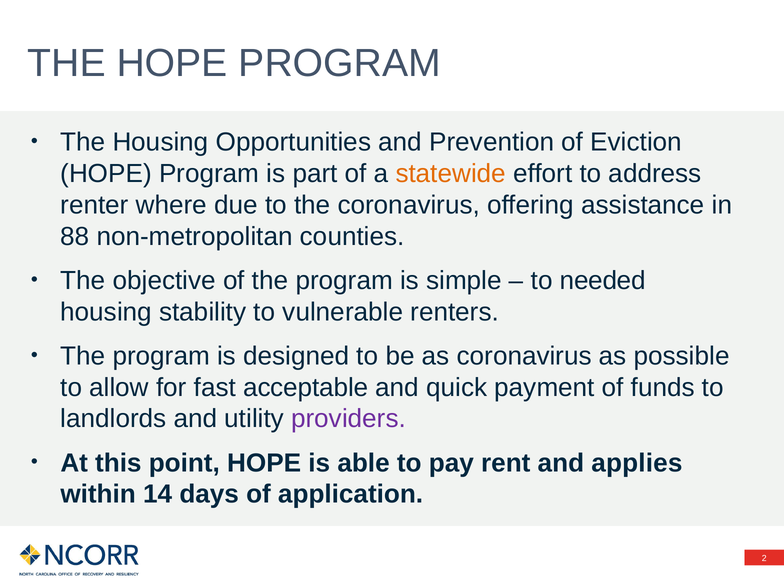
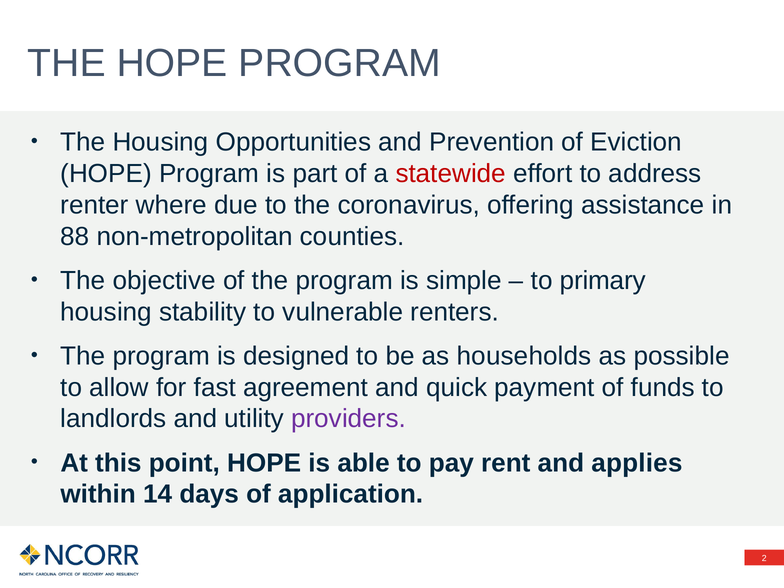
statewide colour: orange -> red
needed: needed -> primary
as coronavirus: coronavirus -> households
acceptable: acceptable -> agreement
